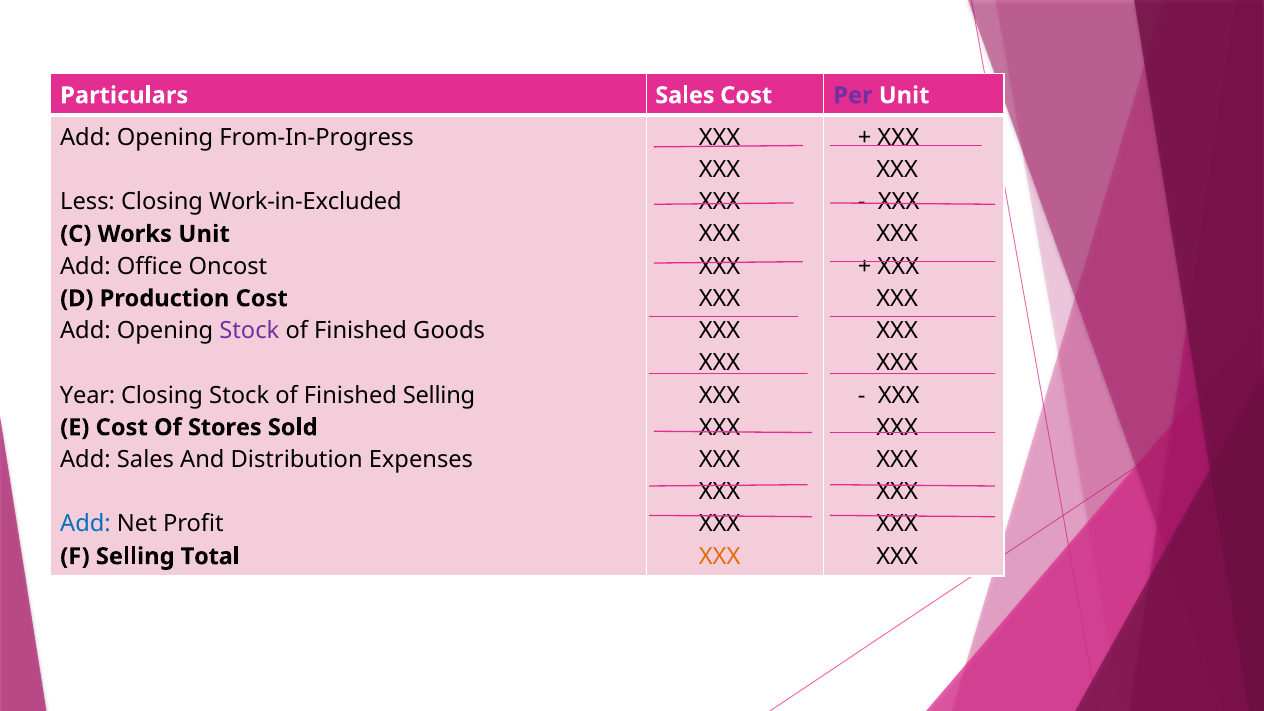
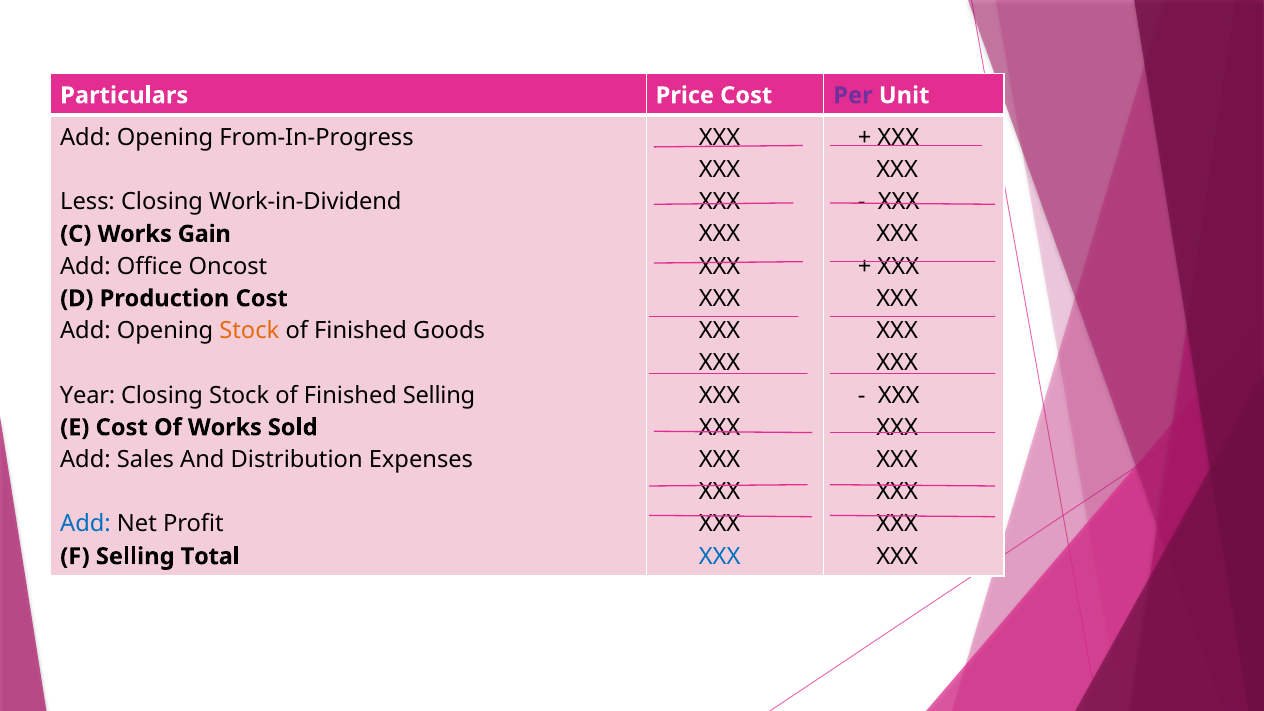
Particulars Sales: Sales -> Price
Work-in-Excluded: Work-in-Excluded -> Work-in-Dividend
Works Unit: Unit -> Gain
Stock at (249, 331) colour: purple -> orange
Of Stores: Stores -> Works
XXX at (720, 556) colour: orange -> blue
